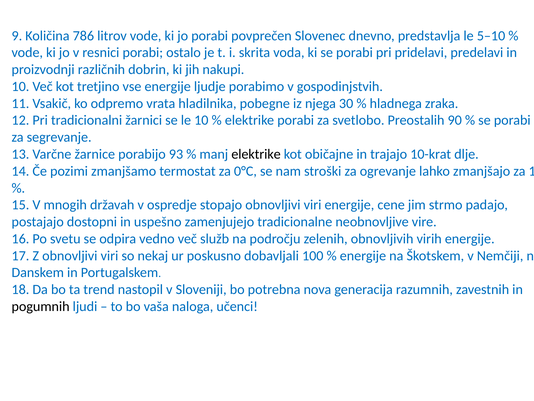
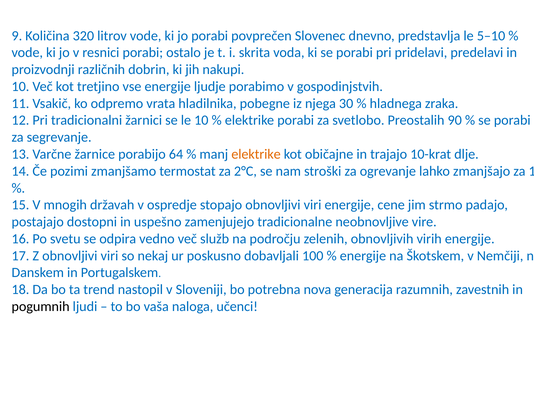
786: 786 -> 320
93: 93 -> 64
elektrike at (256, 154) colour: black -> orange
0°C: 0°C -> 2°C
